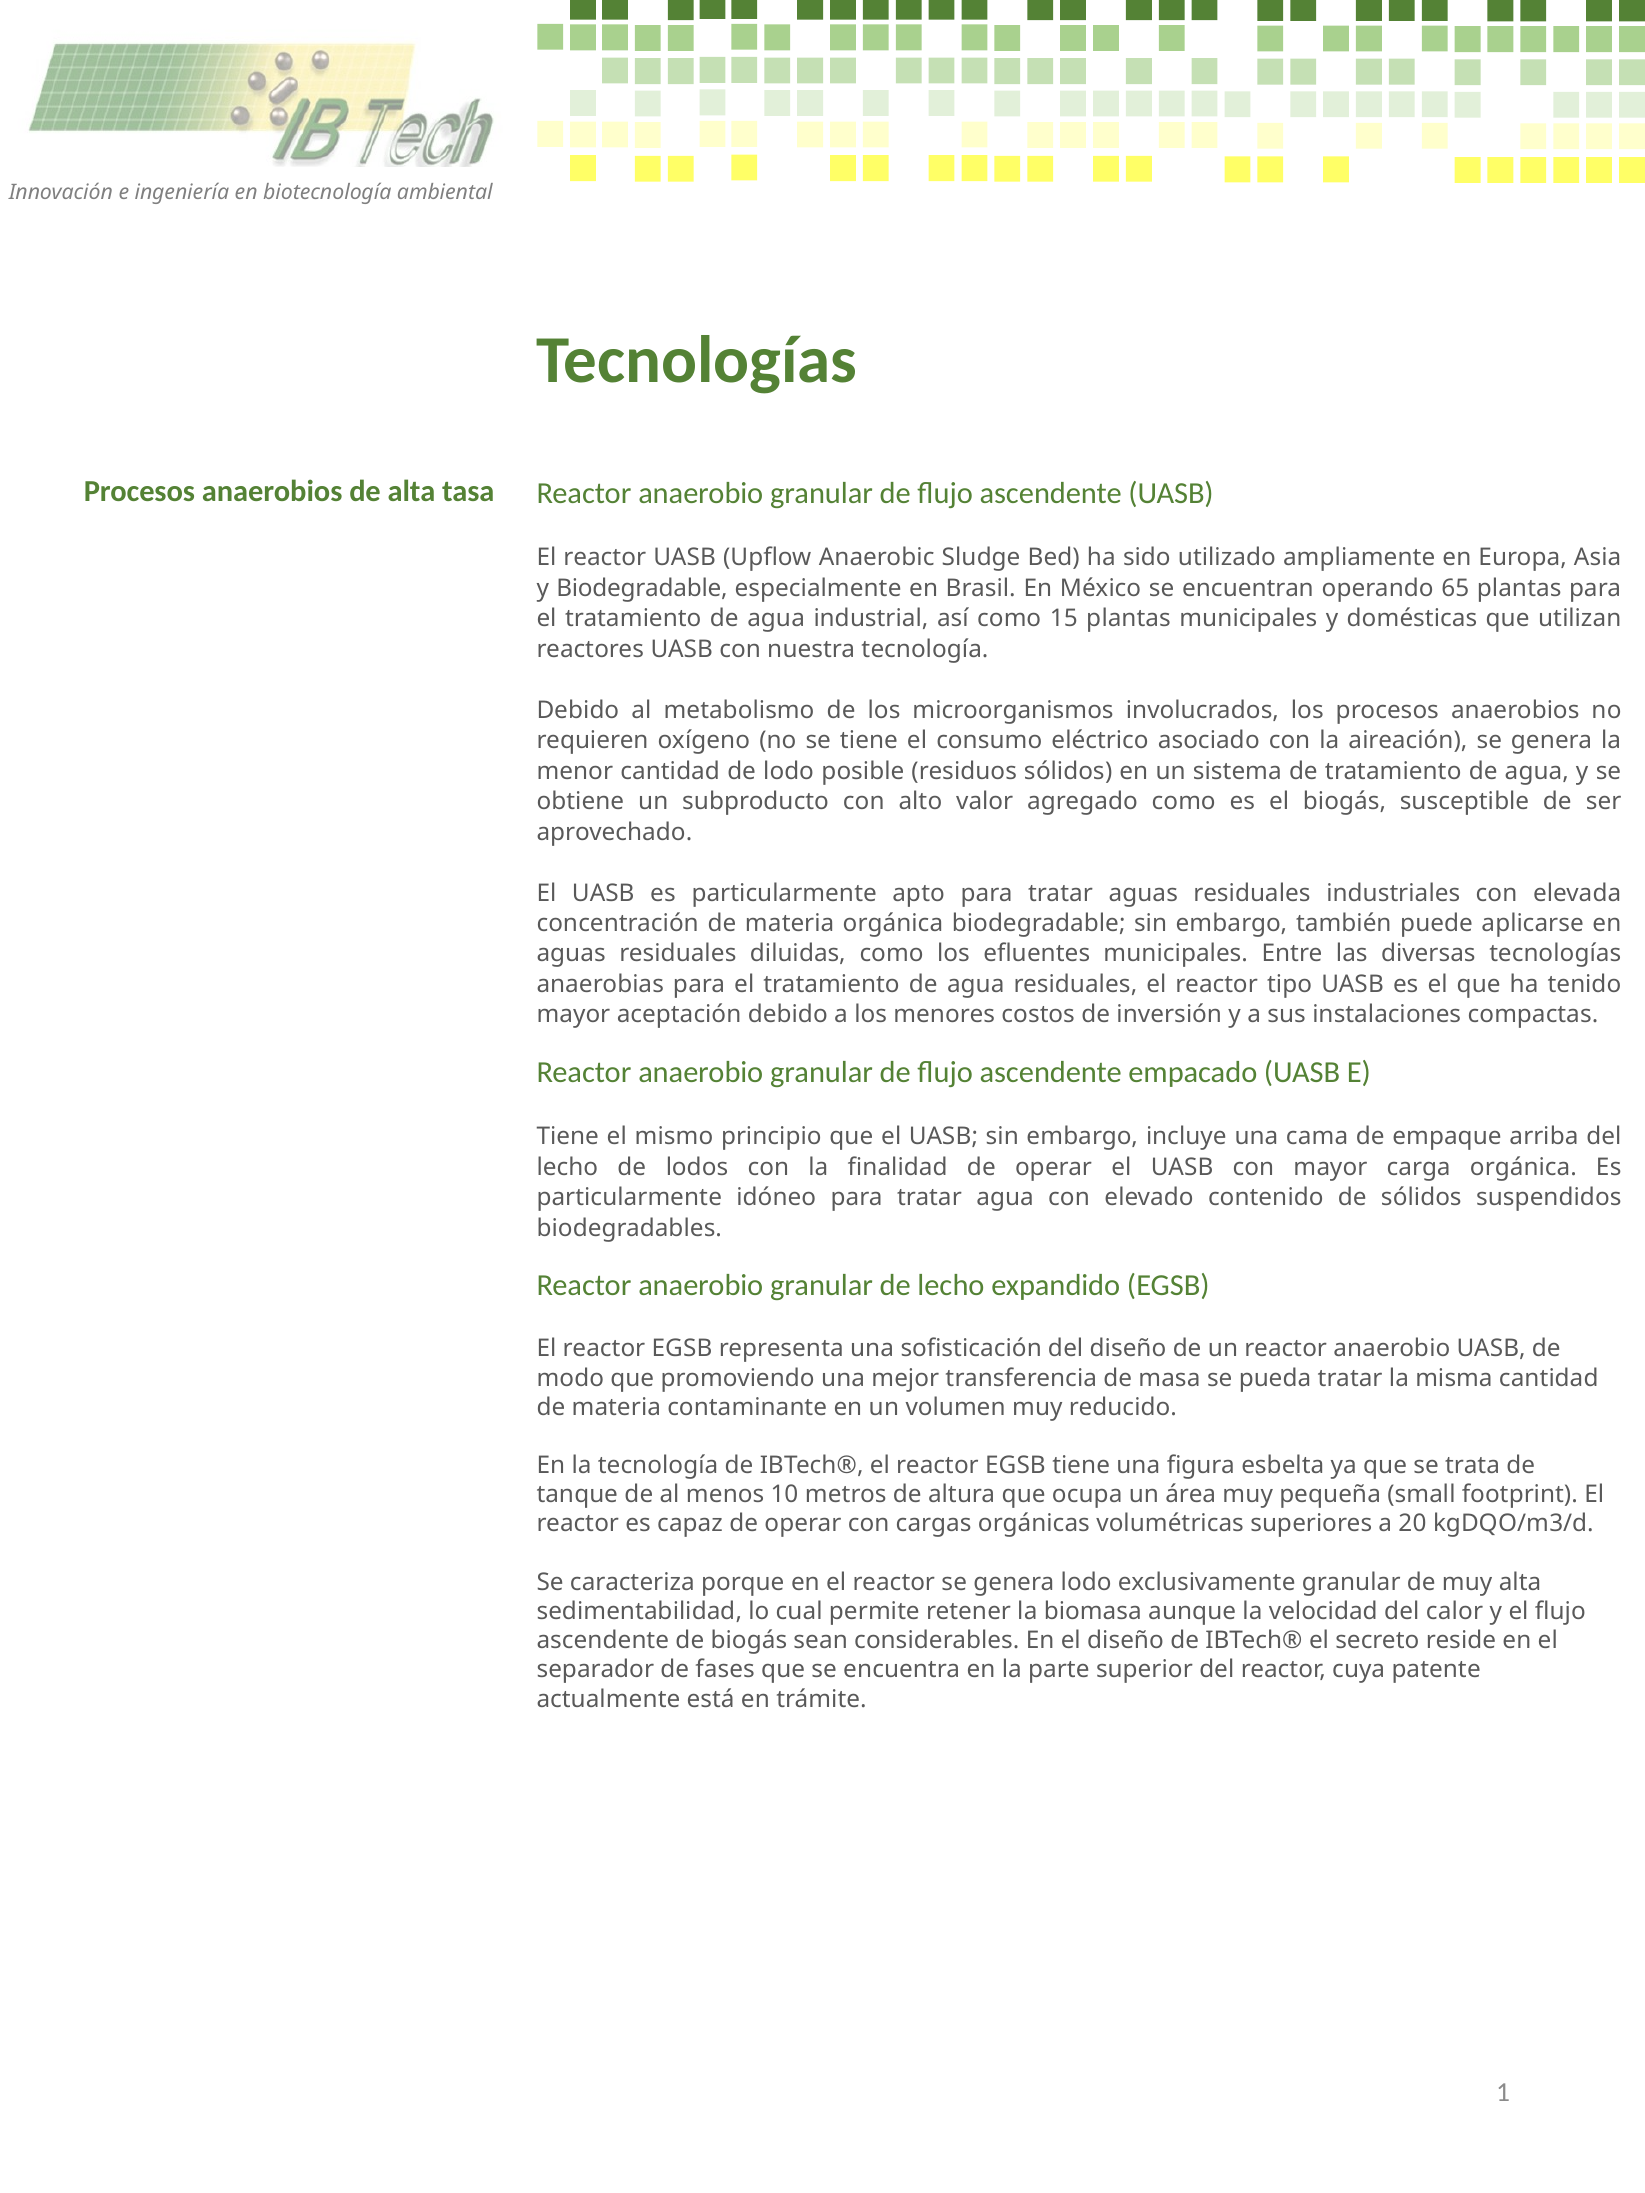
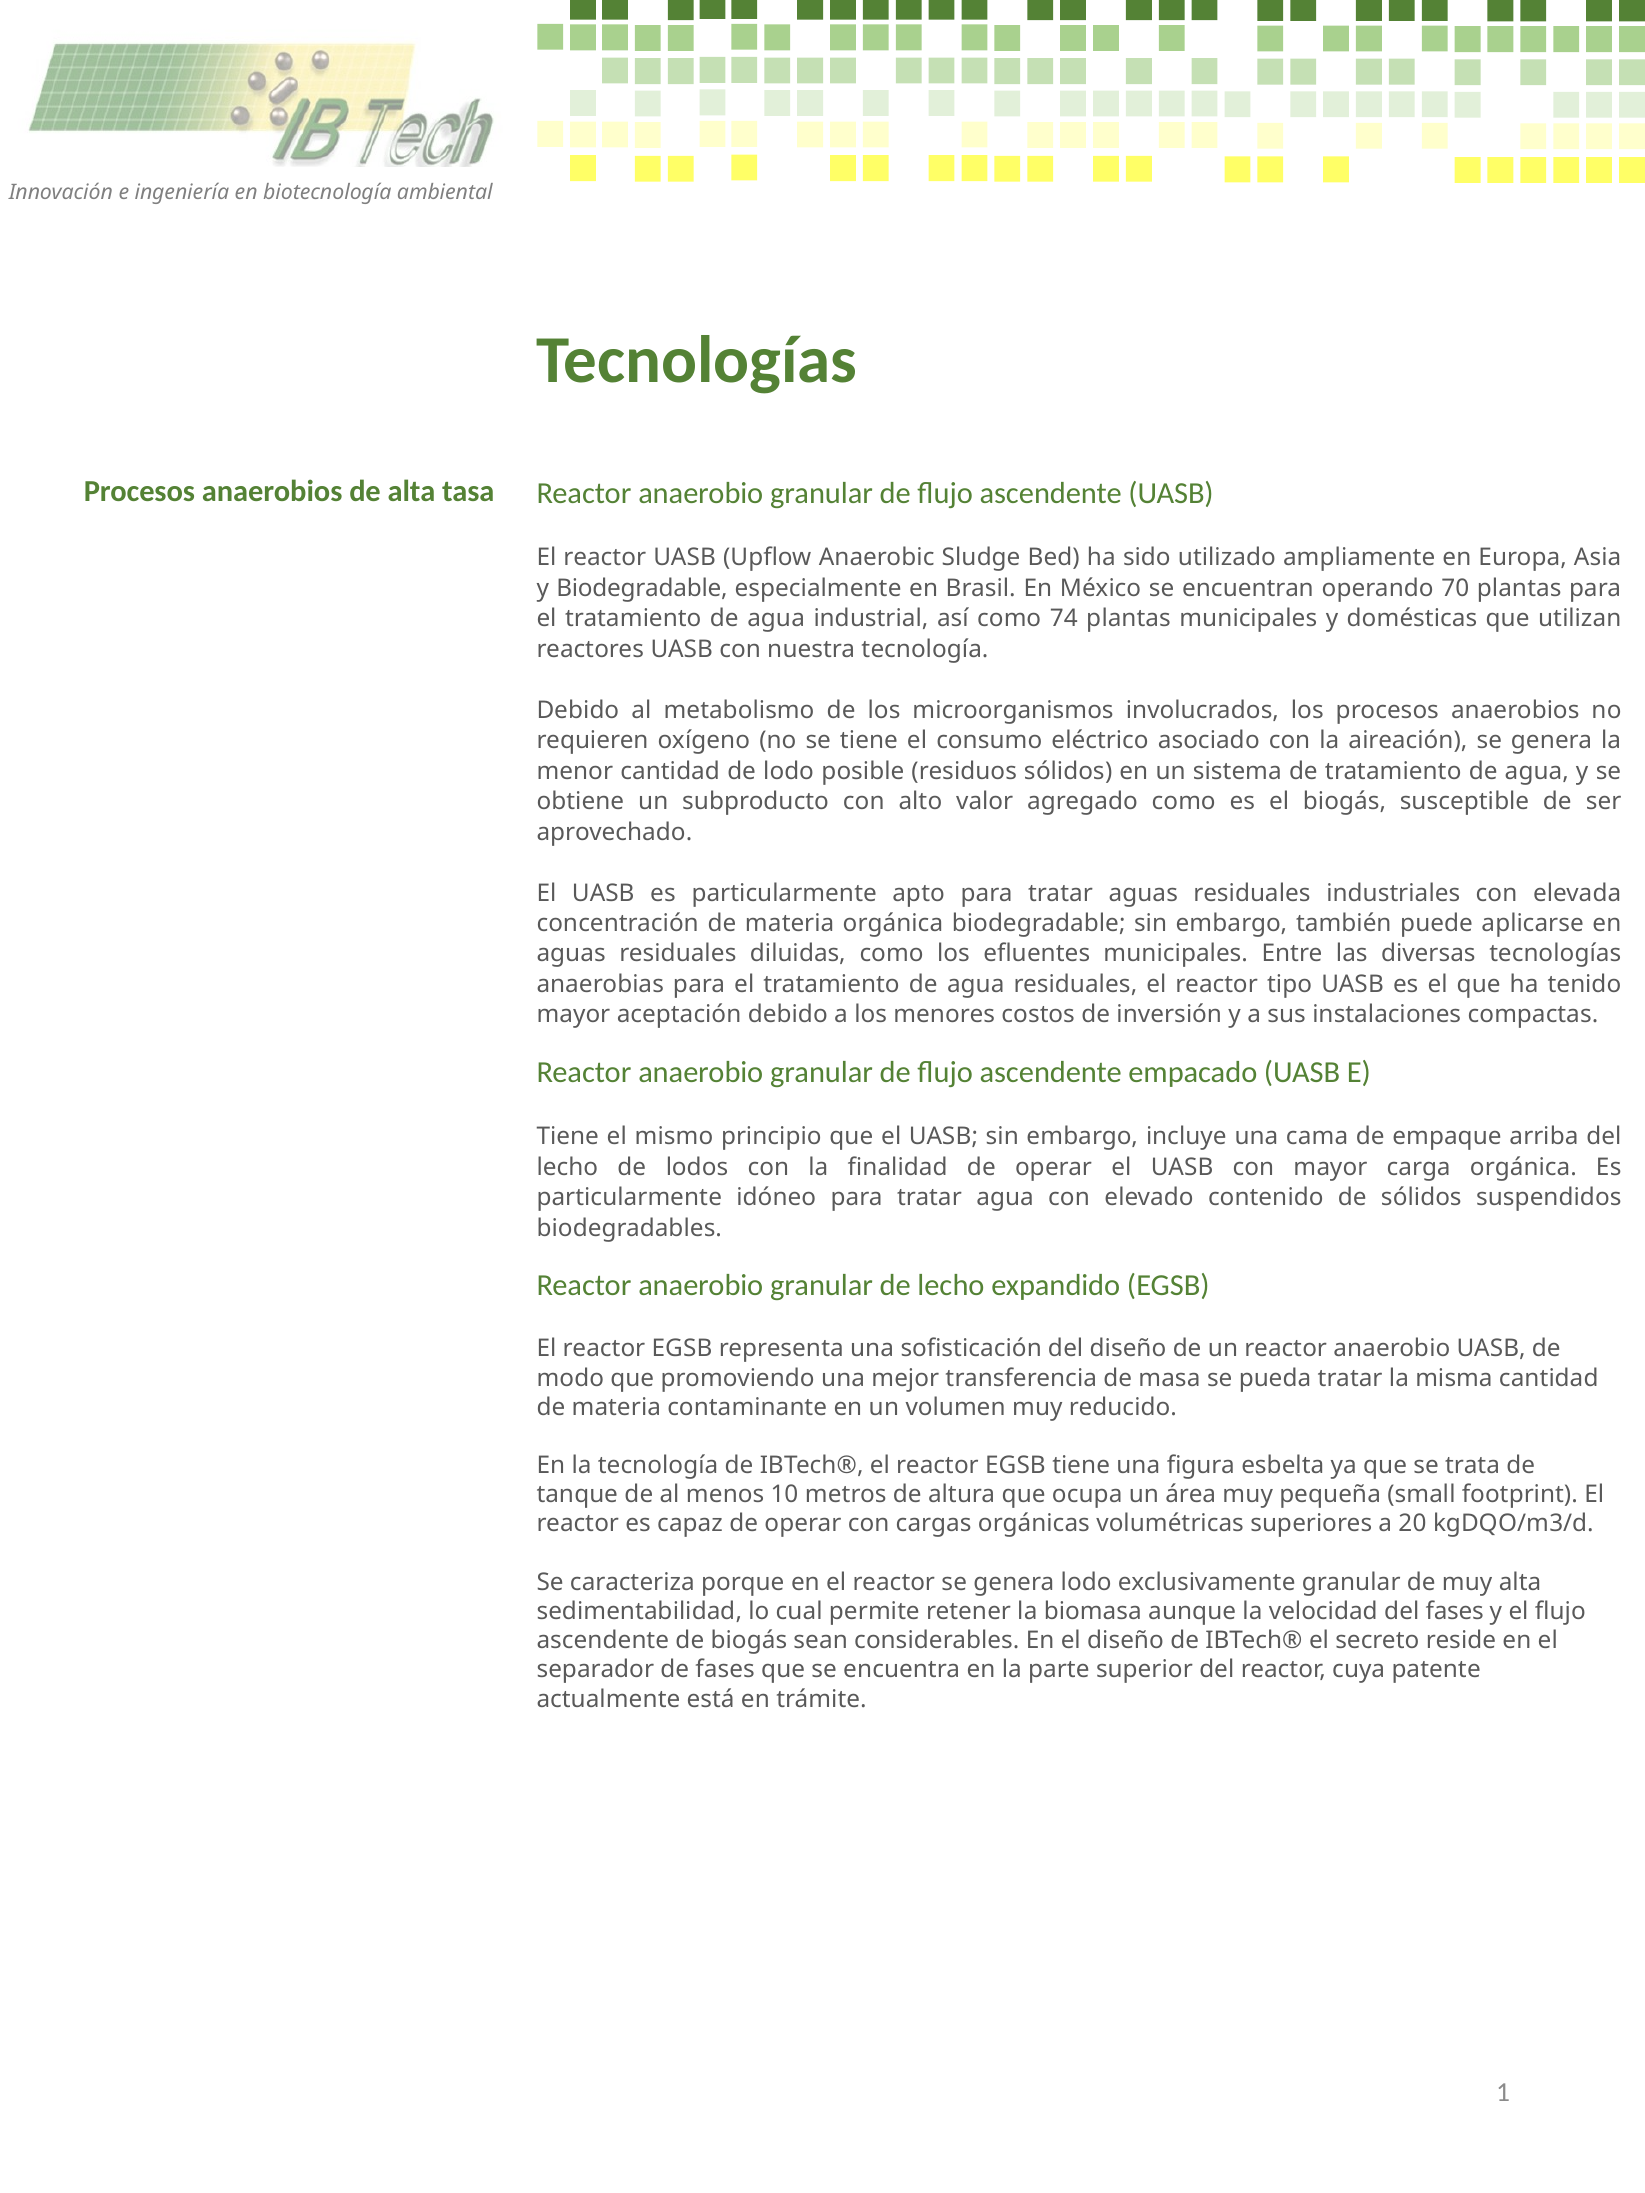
65: 65 -> 70
15: 15 -> 74
del calor: calor -> fases
